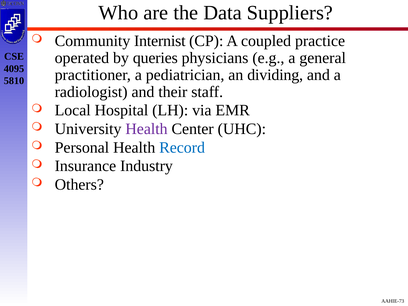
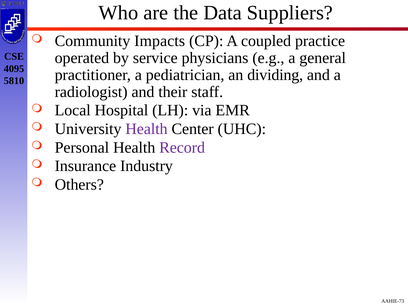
Internist: Internist -> Impacts
queries: queries -> service
Record colour: blue -> purple
